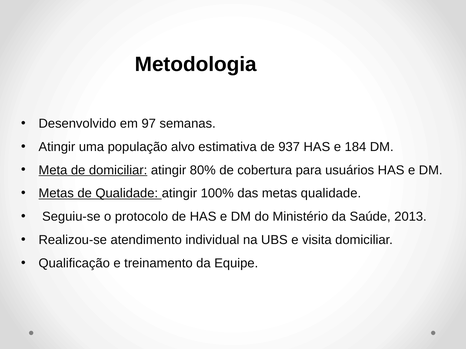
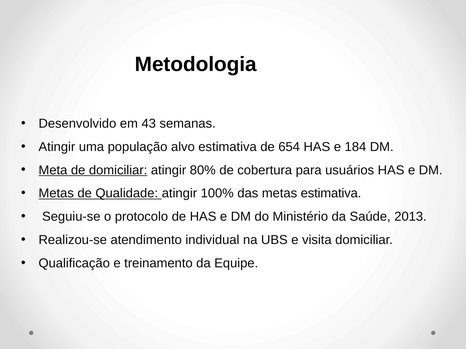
97: 97 -> 43
937: 937 -> 654
metas qualidade: qualidade -> estimativa
